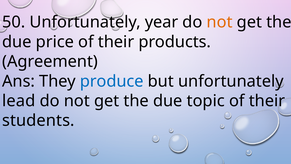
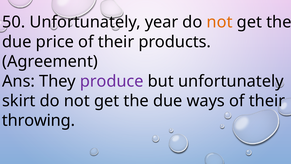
produce colour: blue -> purple
lead: lead -> skirt
topic: topic -> ways
students: students -> throwing
